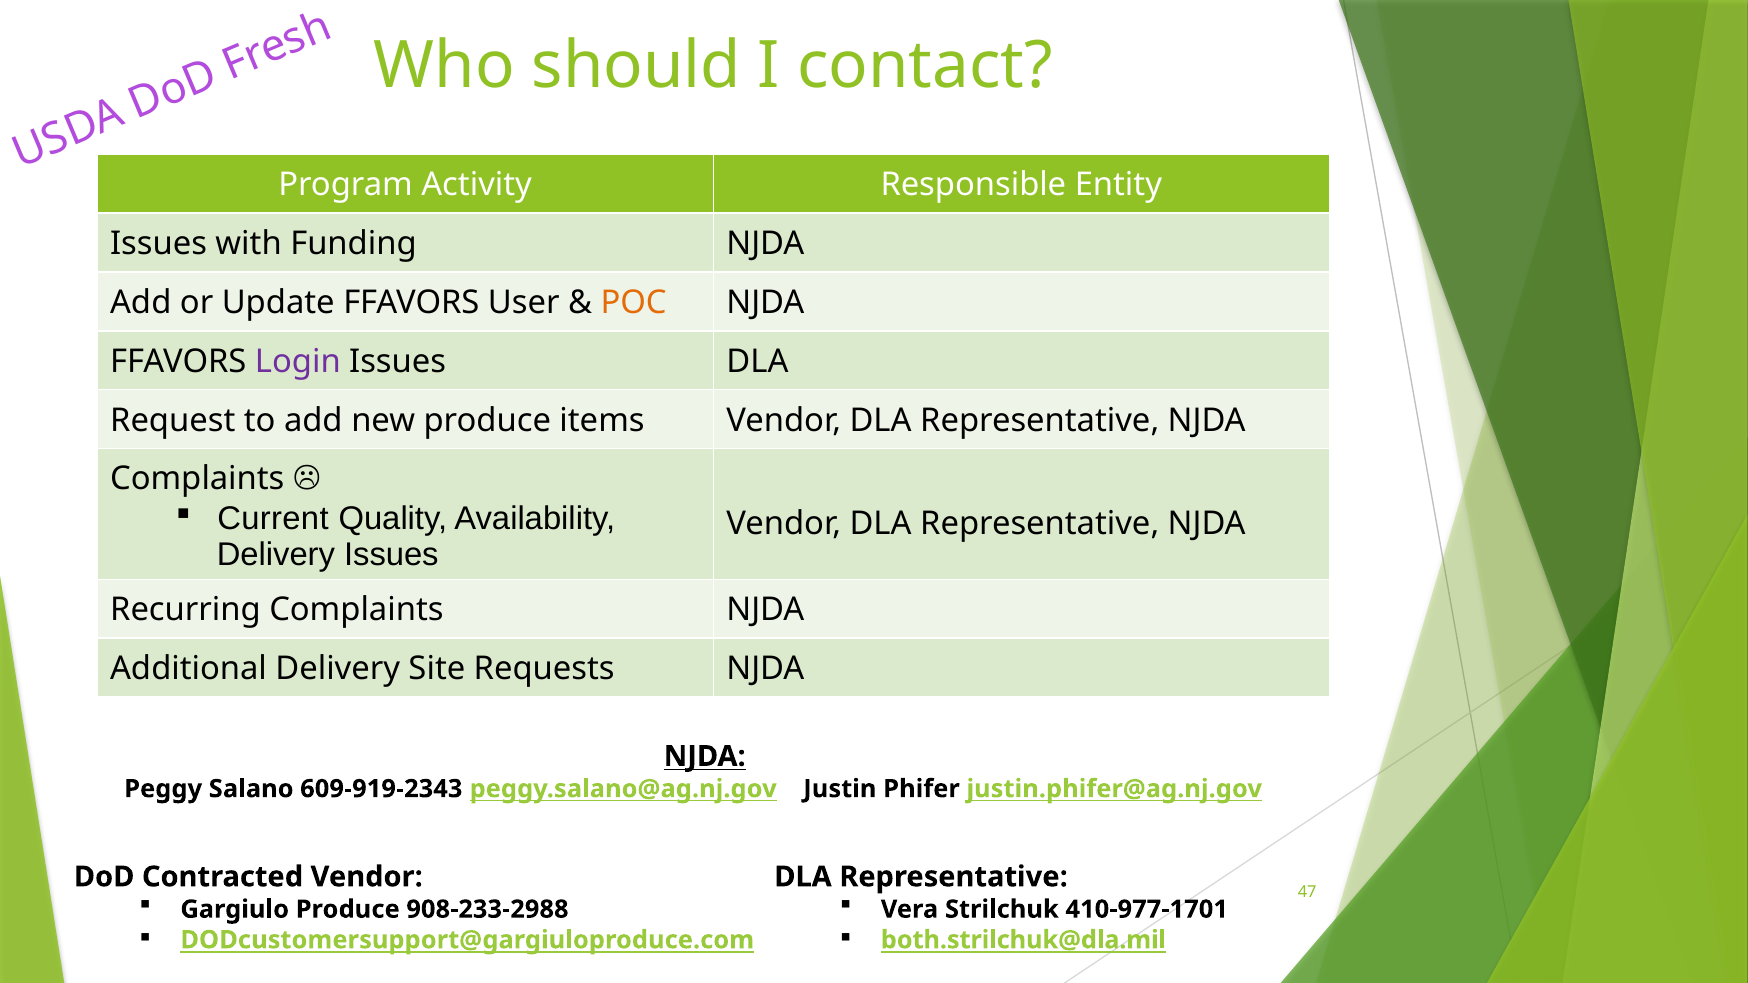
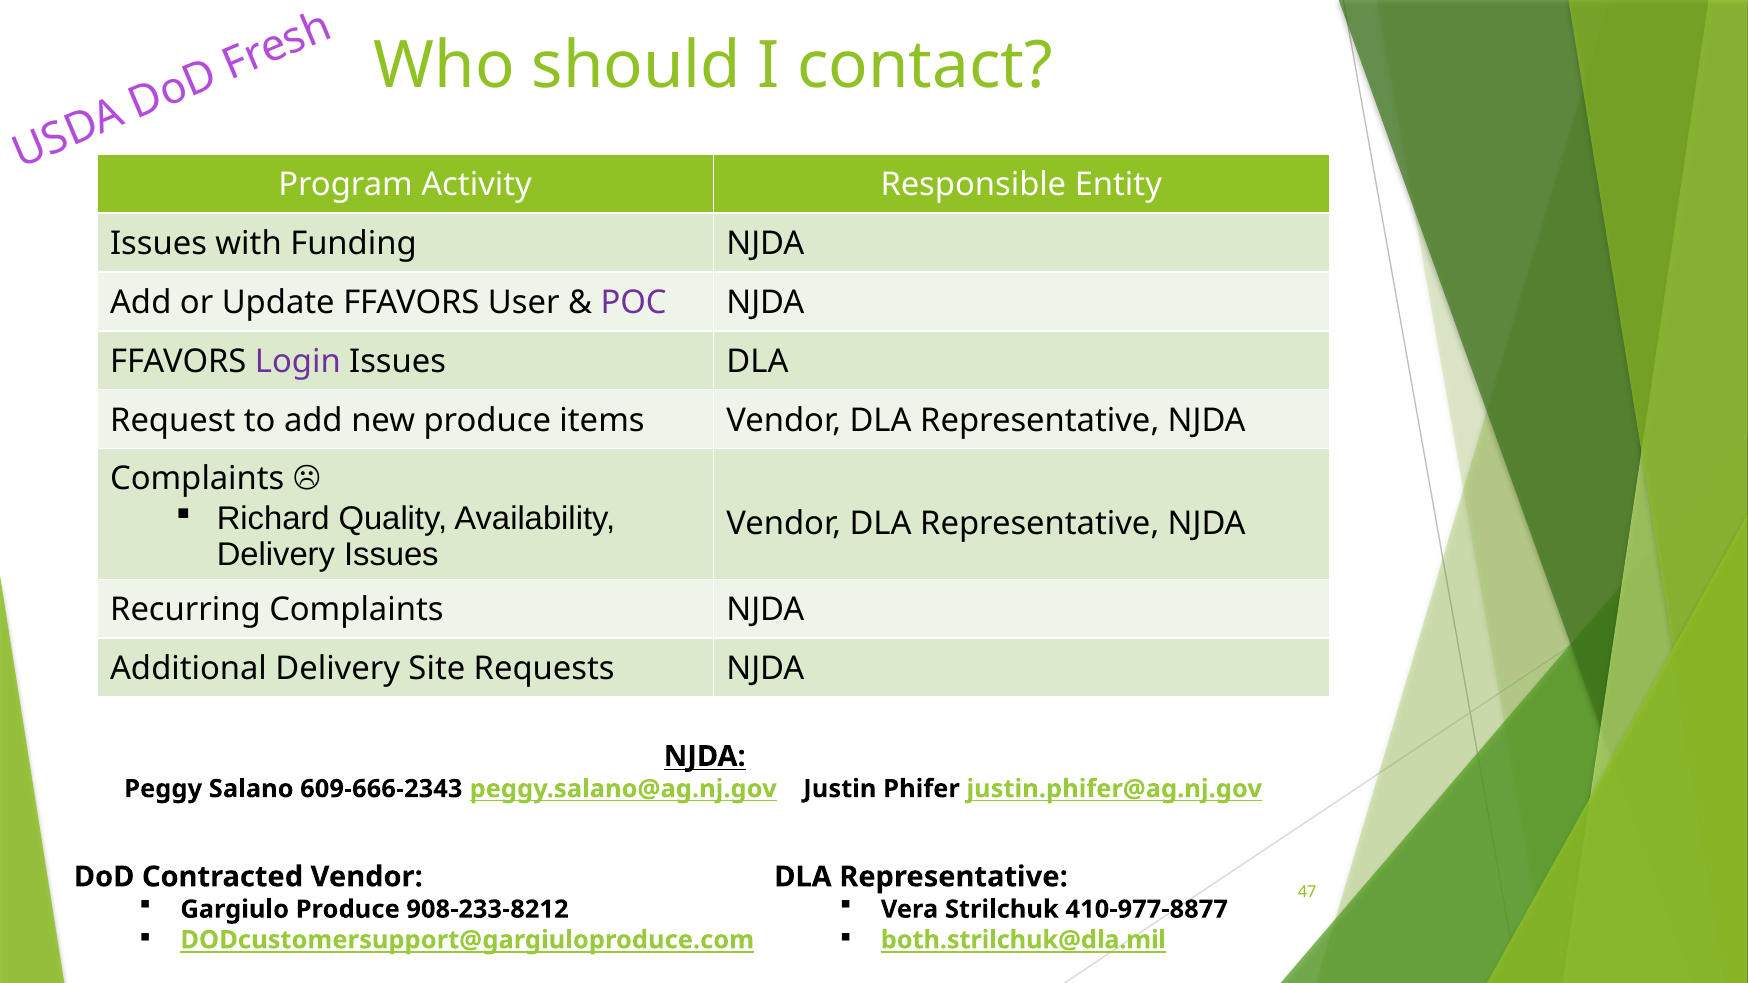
POC colour: orange -> purple
Current: Current -> Richard
609-919-2343: 609-919-2343 -> 609-666-2343
908-233-2988: 908-233-2988 -> 908-233-8212
410-977-1701: 410-977-1701 -> 410-977-8877
